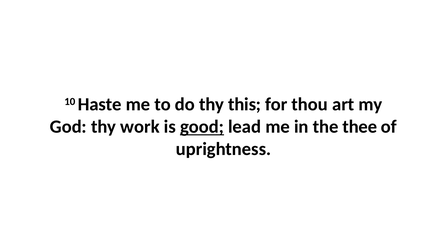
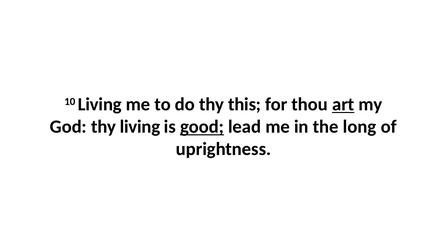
10 Haste: Haste -> Living
art underline: none -> present
thy work: work -> living
thee: thee -> long
